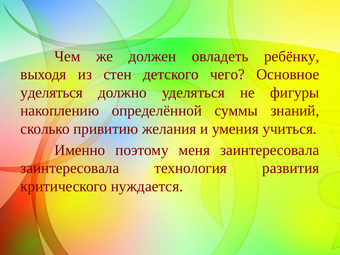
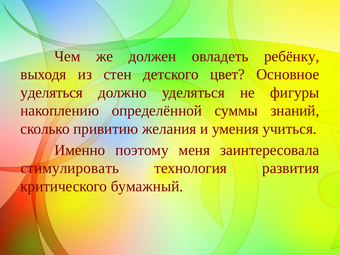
чего: чего -> цвет
заинтересовала at (70, 168): заинтересовала -> стимулировать
нуждается: нуждается -> бумажный
